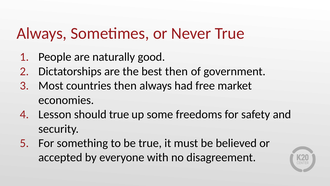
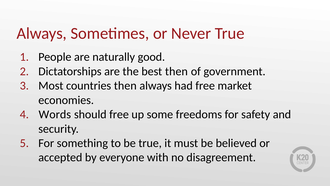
Lesson: Lesson -> Words
should true: true -> free
